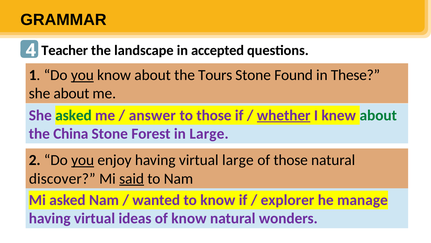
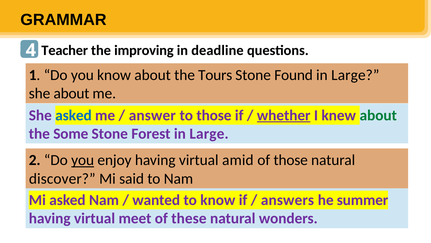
landscape: landscape -> improving
accepted: accepted -> deadline
you at (82, 75) underline: present -> none
These at (355, 75): These -> Large
asked at (74, 115) colour: green -> blue
China: China -> Some
virtual large: large -> amid
said underline: present -> none
explorer: explorer -> answers
manage: manage -> summer
ideas: ideas -> meet
of know: know -> these
